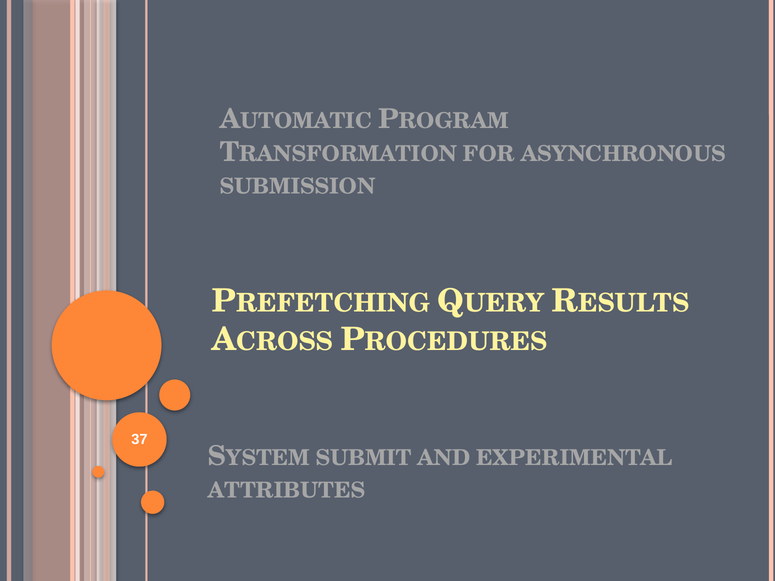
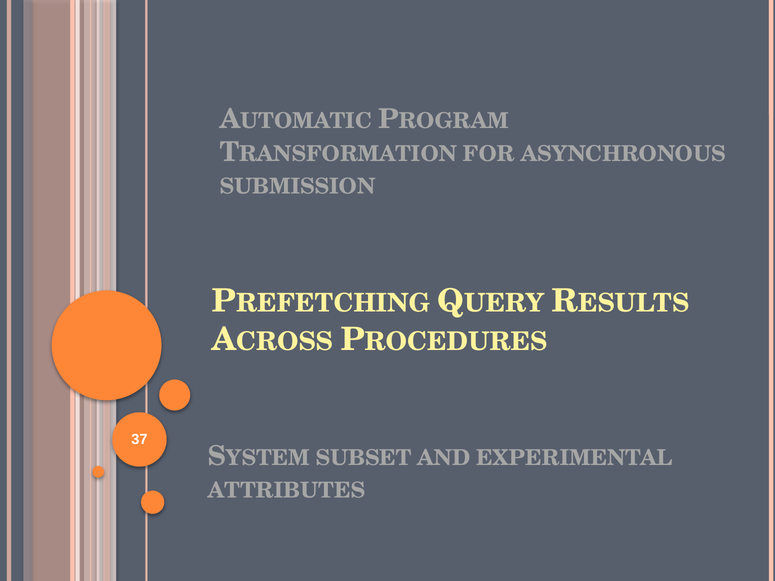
SUBMIT: SUBMIT -> SUBSET
